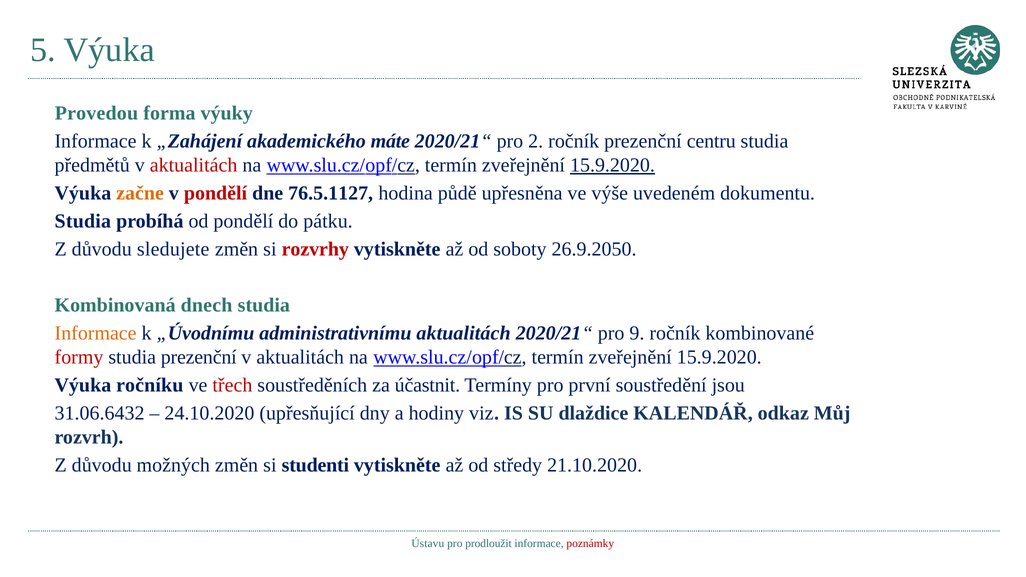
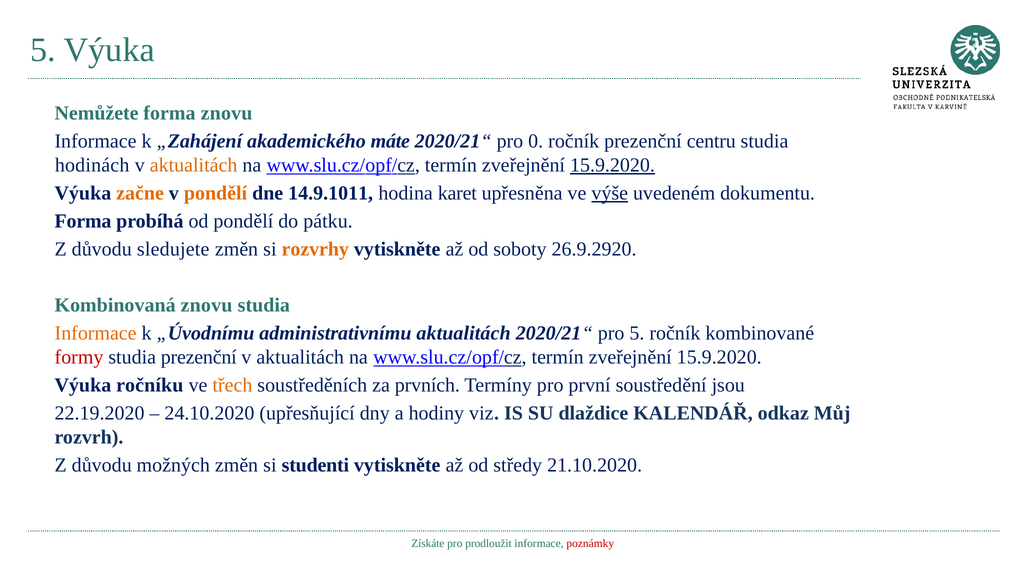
Provedou: Provedou -> Nemůžete
forma výuky: výuky -> znovu
2: 2 -> 0
předmětů: předmětů -> hodinách
aktualitách at (194, 165) colour: red -> orange
pondělí at (216, 193) colour: red -> orange
76.5.1127: 76.5.1127 -> 14.9.1011
půdě: půdě -> karet
výše underline: none -> present
Studia at (83, 221): Studia -> Forma
rozvrhy colour: red -> orange
26.9.2050: 26.9.2050 -> 26.9.2920
Kombinovaná dnech: dnech -> znovu
pro 9: 9 -> 5
třech colour: red -> orange
účastnit: účastnit -> prvních
31.06.6432: 31.06.6432 -> 22.19.2020
Ústavu: Ústavu -> Získáte
